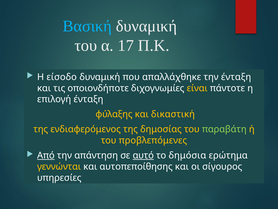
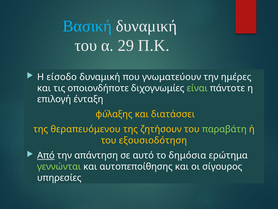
17: 17 -> 29
απαλλάχθηκε: απαλλάχθηκε -> γνωματεύουν
την ένταξη: ένταξη -> ημέρες
είναι colour: yellow -> light green
δικαστική: δικαστική -> διατάσσει
ενδιαφερόμενος: ενδιαφερόμενος -> θεραπευόμενου
δημοσίας: δημοσίας -> ζητήσουν
προβλεπόμενες: προβλεπόμενες -> εξουσιοδότηση
αυτό underline: present -> none
γεννώνται colour: yellow -> light green
